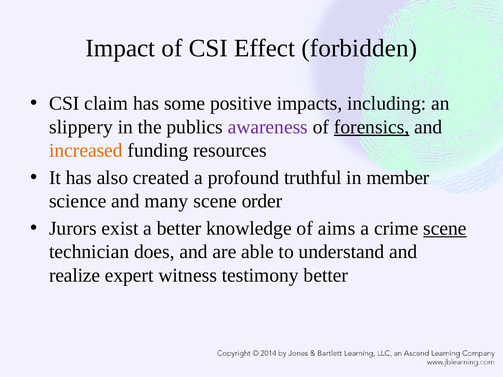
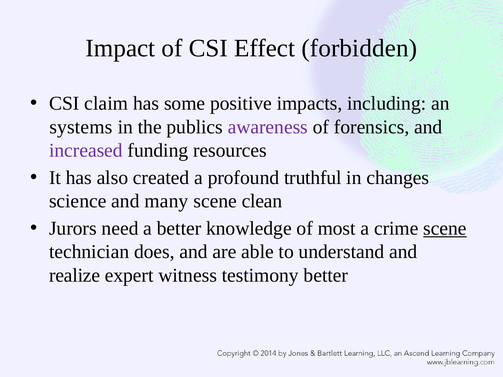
slippery: slippery -> systems
forensics underline: present -> none
increased colour: orange -> purple
member: member -> changes
order: order -> clean
exist: exist -> need
aims: aims -> most
